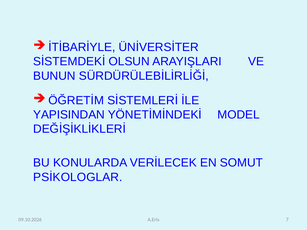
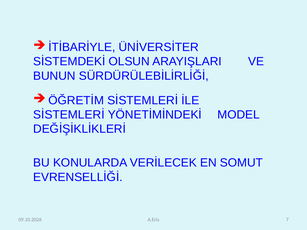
YAPISINDAN at (69, 115): YAPISINDAN -> SİSTEMLERİ
PSİKOLOGLAR: PSİKOLOGLAR -> EVRENSELLİĞİ
